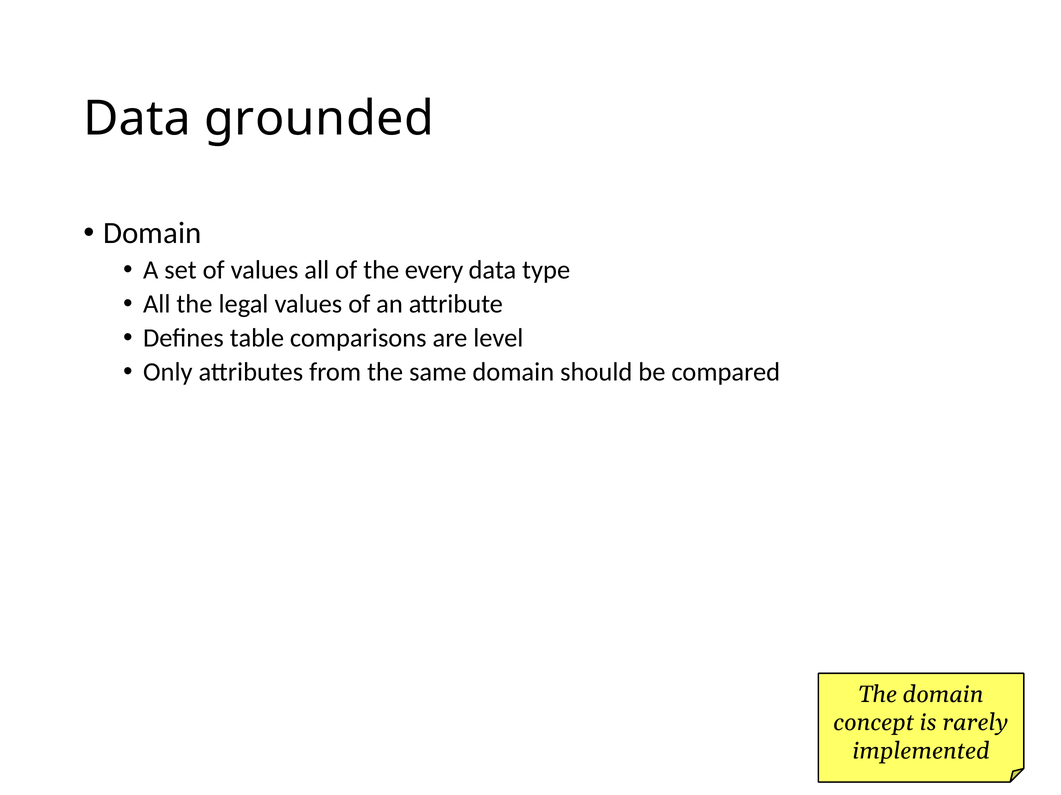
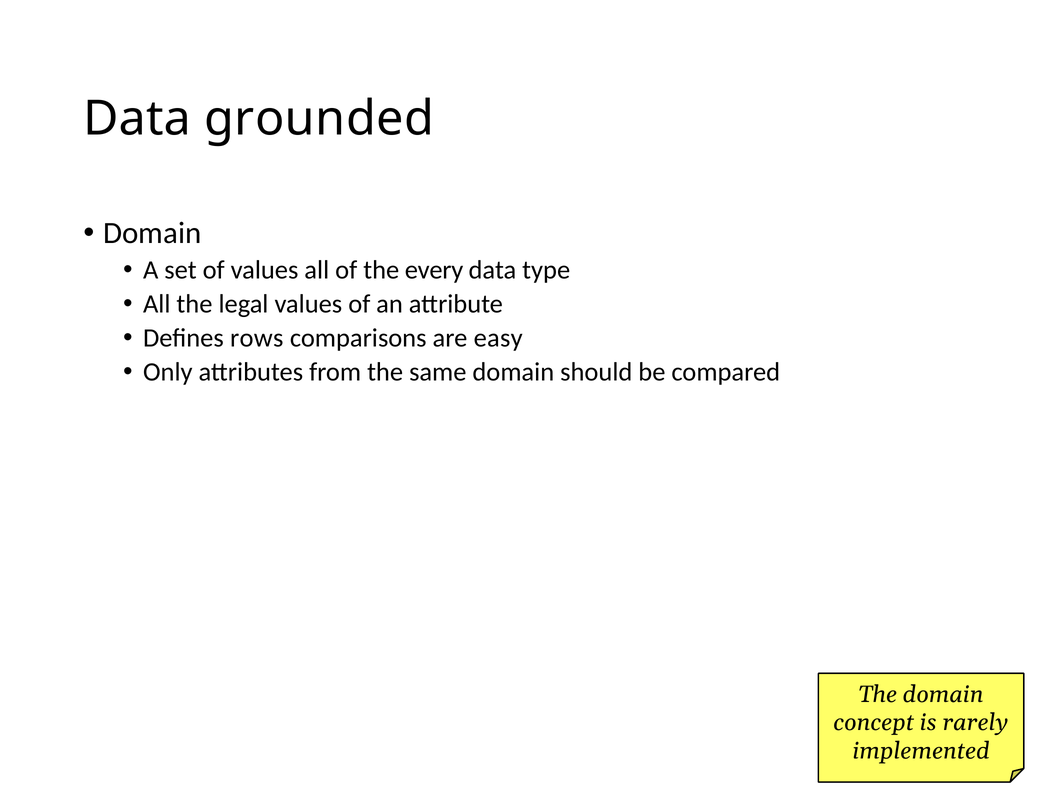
table: table -> rows
level: level -> easy
